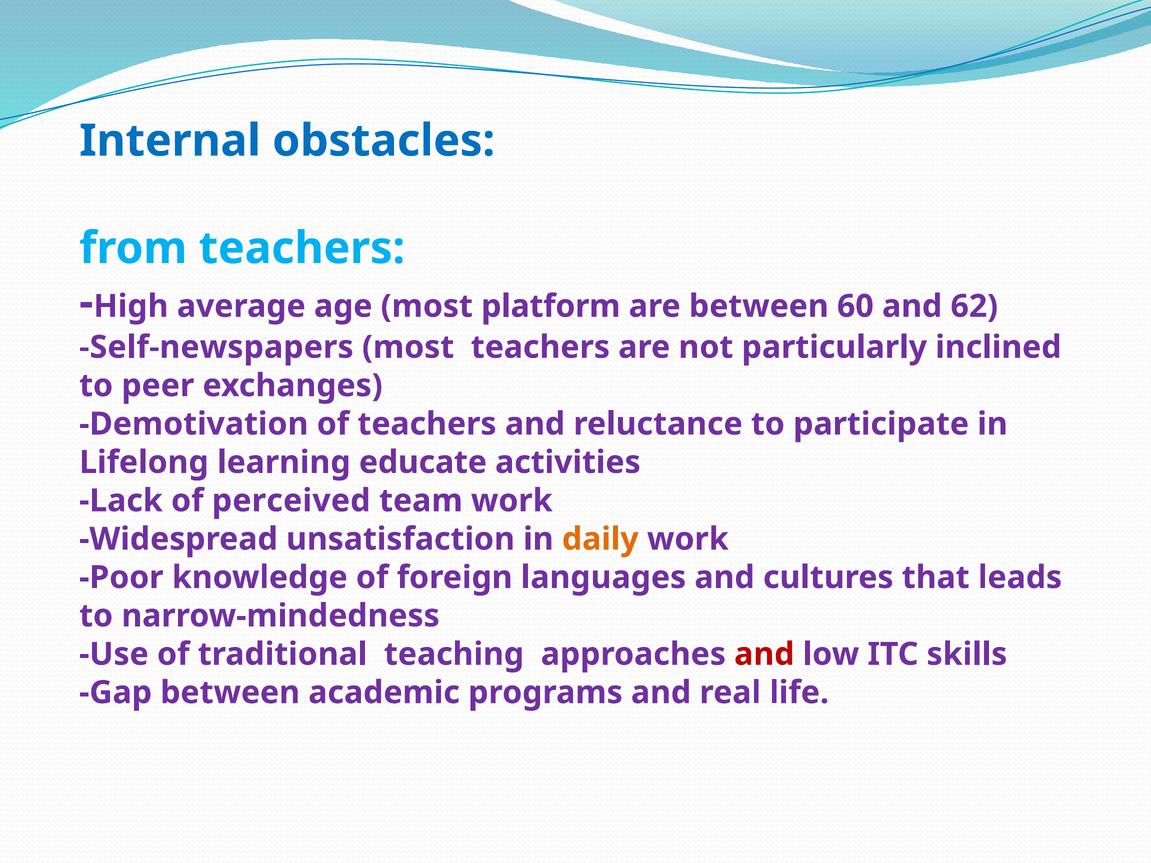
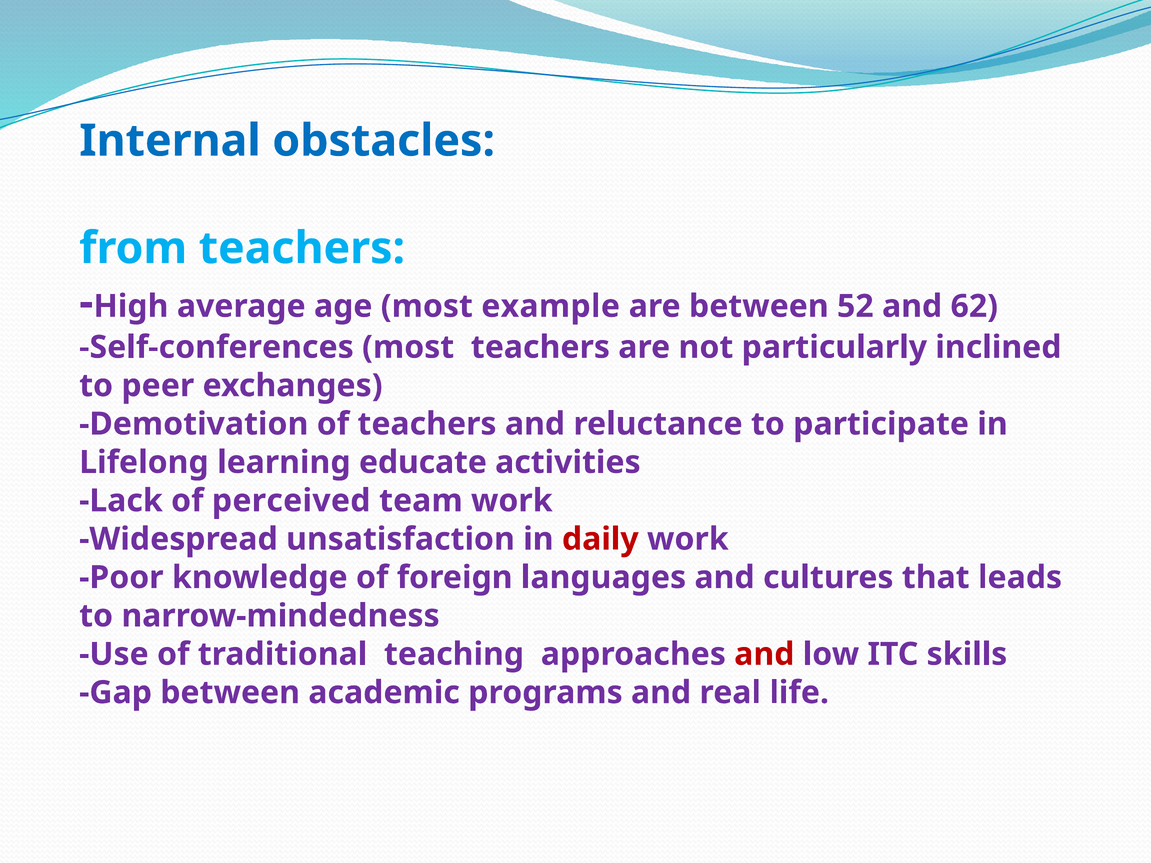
platform: platform -> example
60: 60 -> 52
Self-newspapers: Self-newspapers -> Self-conferences
daily colour: orange -> red
